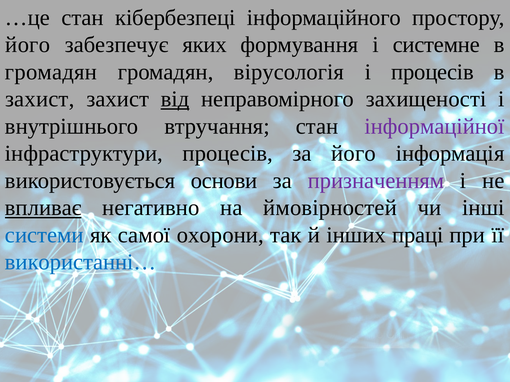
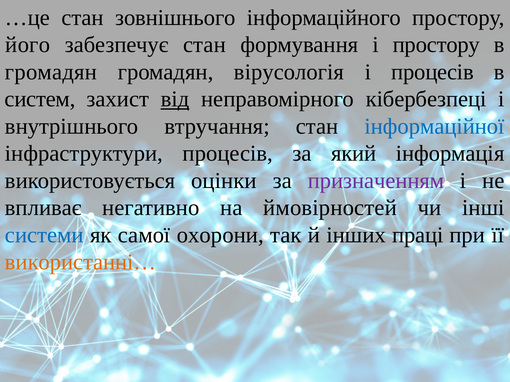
кібербезпеці: кібербезпеці -> зовнішнього
забезпечує яких: яких -> стан
і системне: системне -> простору
захист at (40, 99): захист -> систем
захищеності: захищеності -> кібербезпеці
інформаційної colour: purple -> blue
за його: його -> який
основи: основи -> оцінки
впливає underline: present -> none
використанні… colour: blue -> orange
